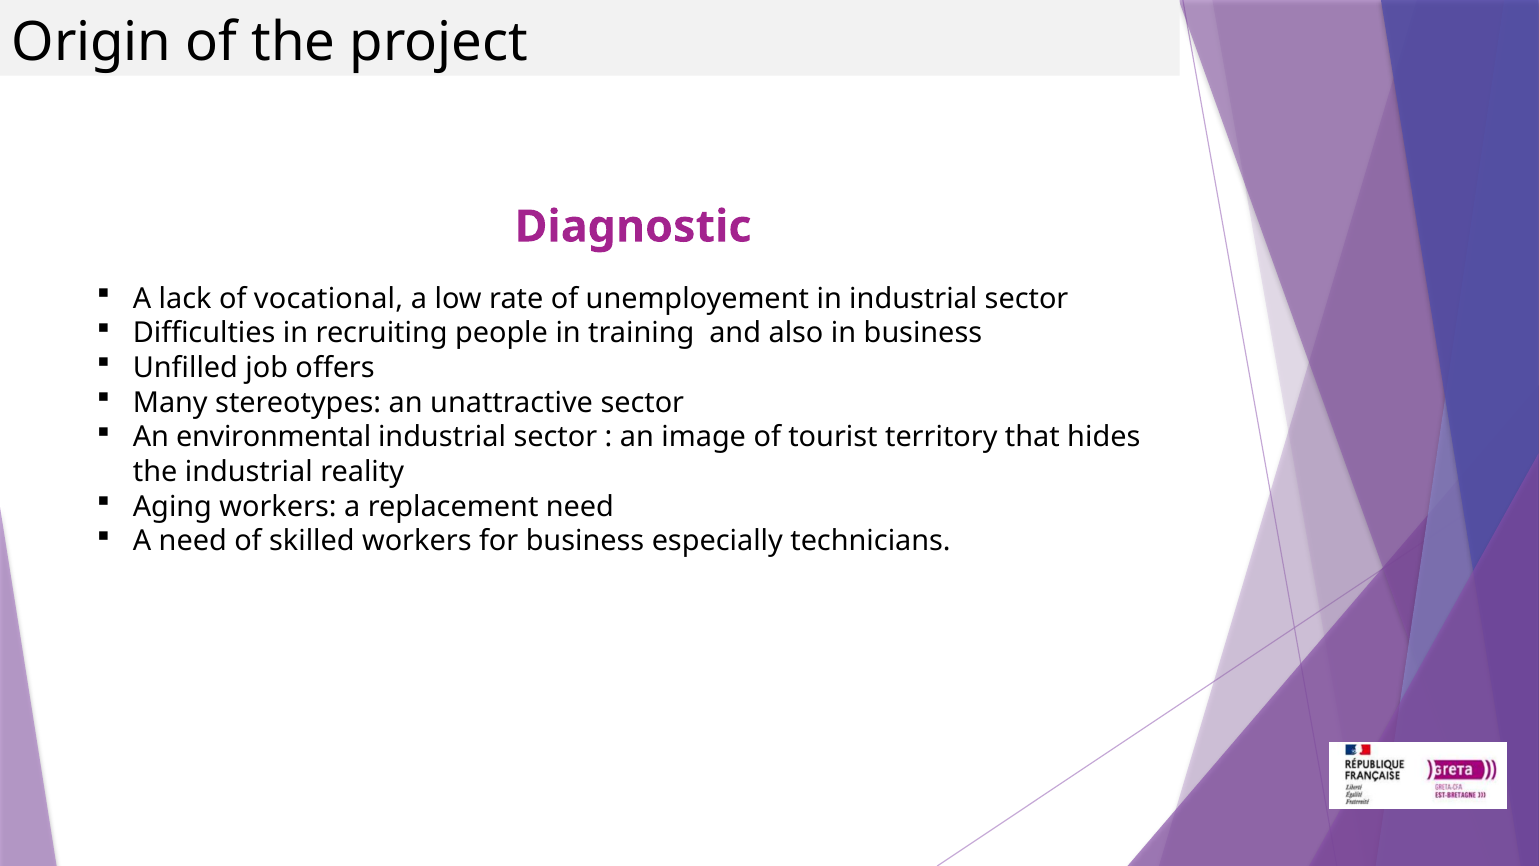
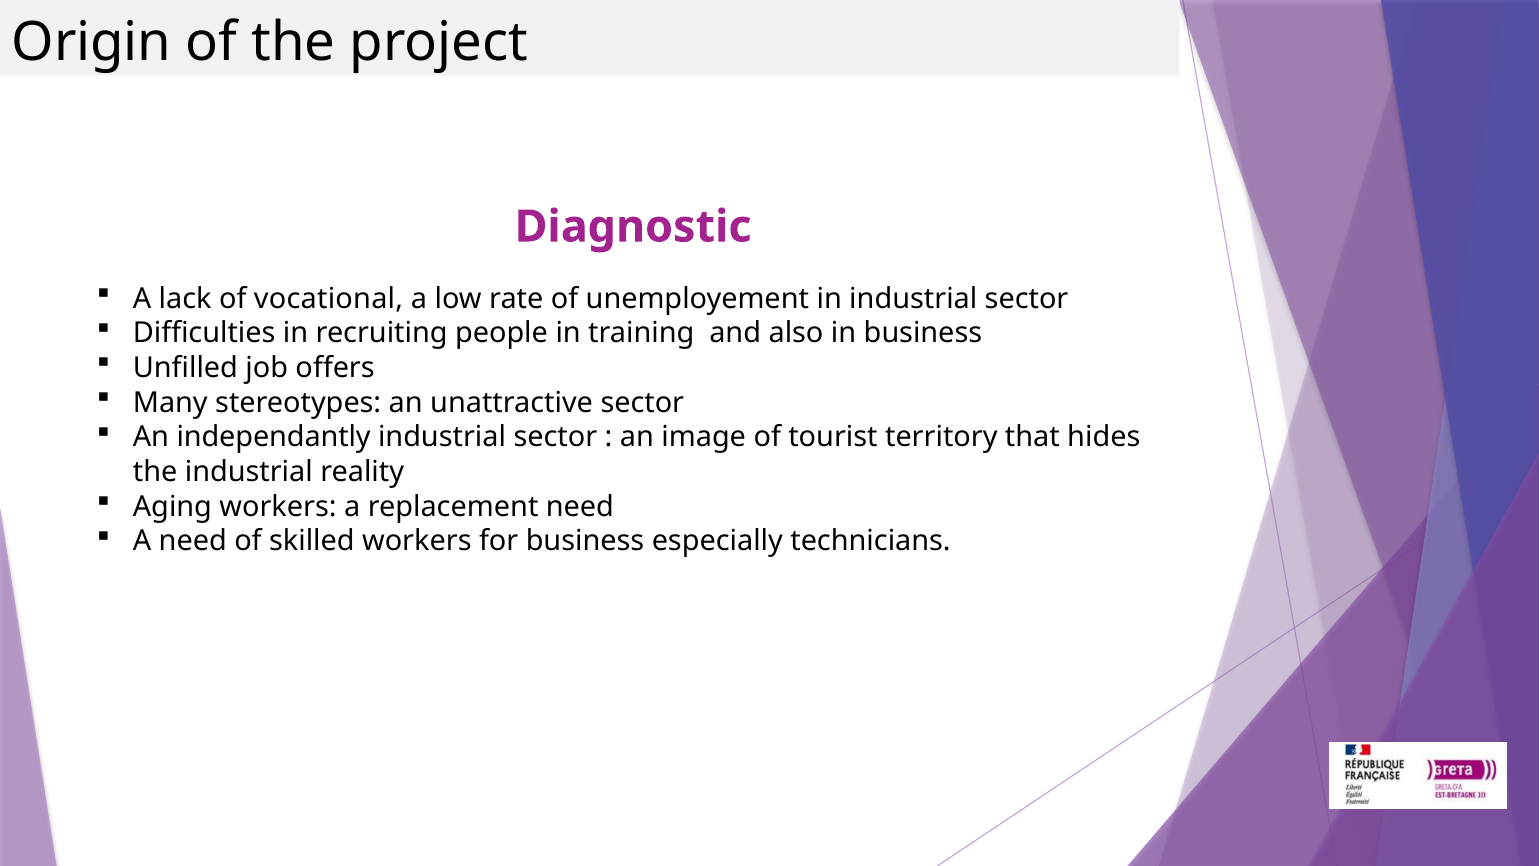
environmental: environmental -> independantly
